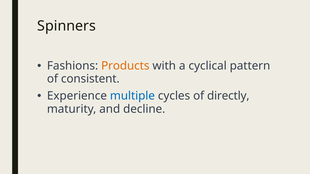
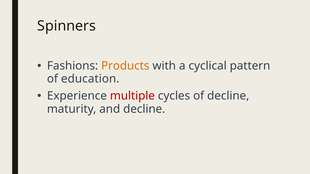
consistent: consistent -> education
multiple colour: blue -> red
of directly: directly -> decline
